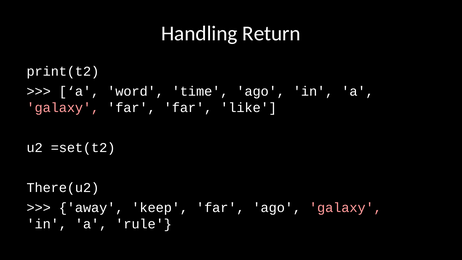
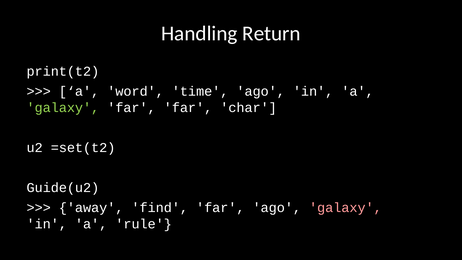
galaxy at (63, 108) colour: pink -> light green
like: like -> char
There(u2: There(u2 -> Guide(u2
keep: keep -> find
